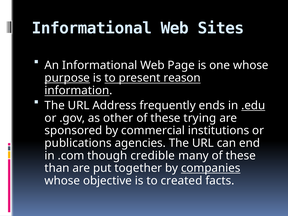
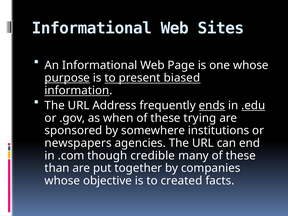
reason: reason -> biased
ends underline: none -> present
other: other -> when
commercial: commercial -> somewhere
publications: publications -> newspapers
companies underline: present -> none
